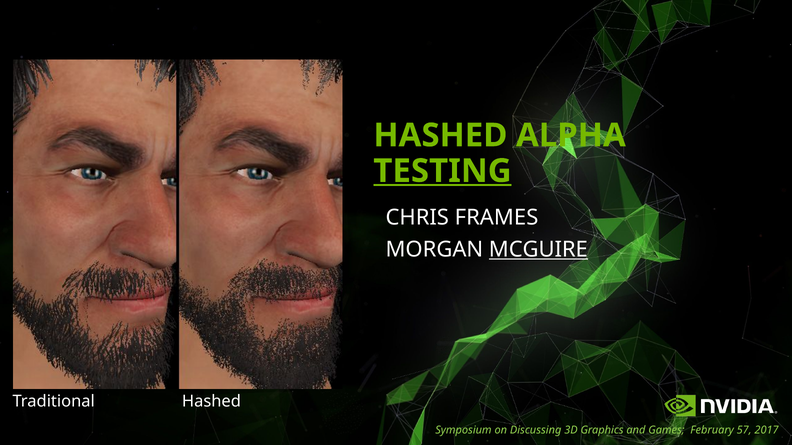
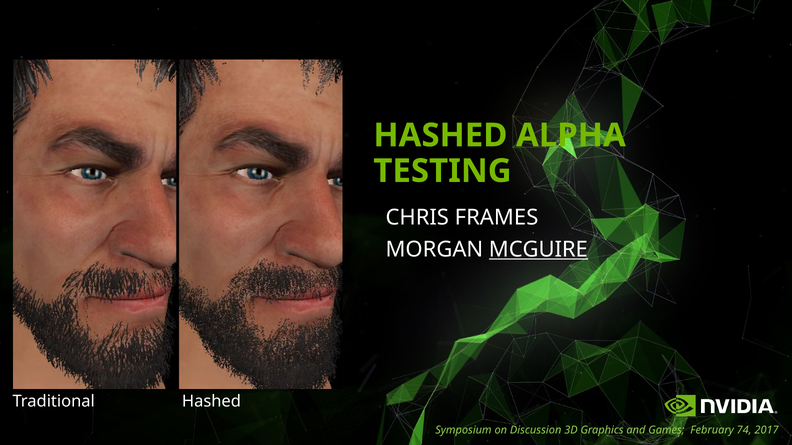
TESTING underline: present -> none
Discussing: Discussing -> Discussion
57: 57 -> 74
